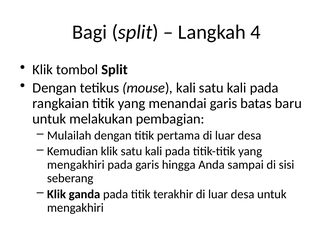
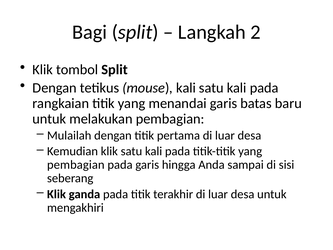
4: 4 -> 2
mengakhiri at (76, 165): mengakhiri -> pembagian
